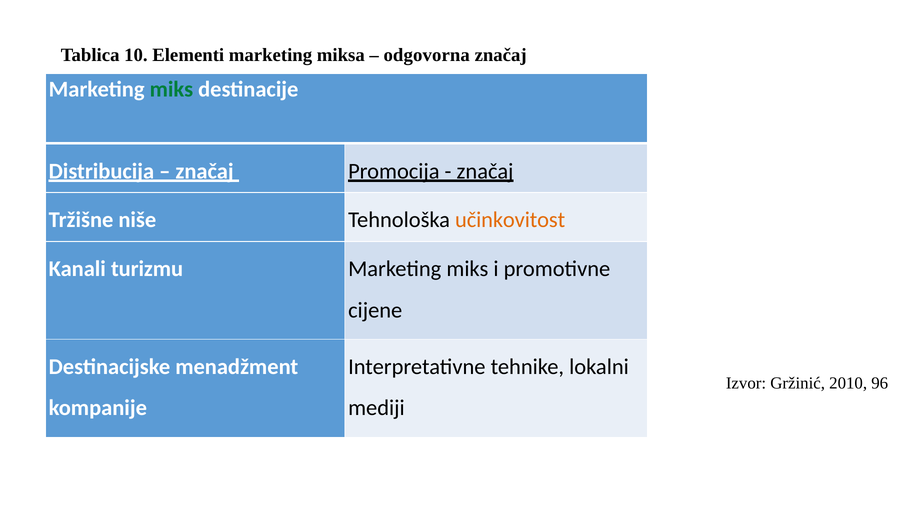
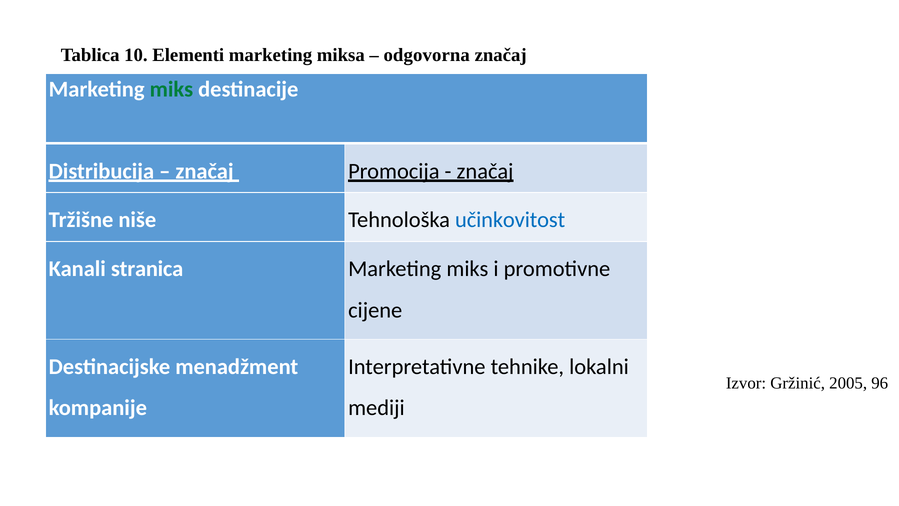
učinkovitost colour: orange -> blue
turizmu: turizmu -> stranica
2010: 2010 -> 2005
